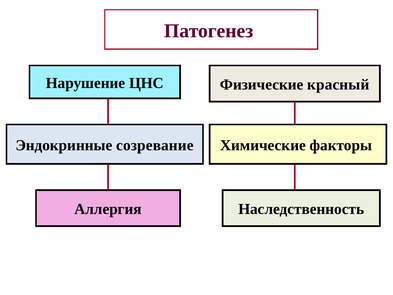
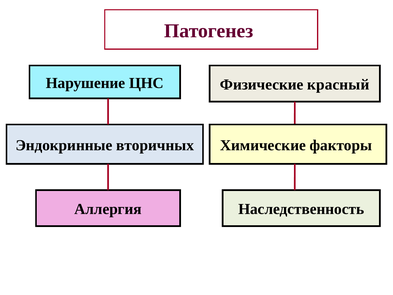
созревание: созревание -> вторичных
